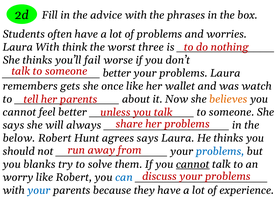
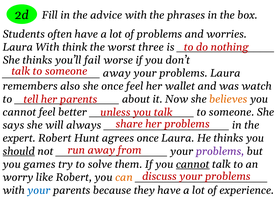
better at (117, 73): better -> away
gets: gets -> also
once like: like -> feel
below: below -> expert
agrees says: says -> once
should underline: none -> present
problems at (220, 151) colour: blue -> purple
blanks: blanks -> games
can colour: blue -> orange
